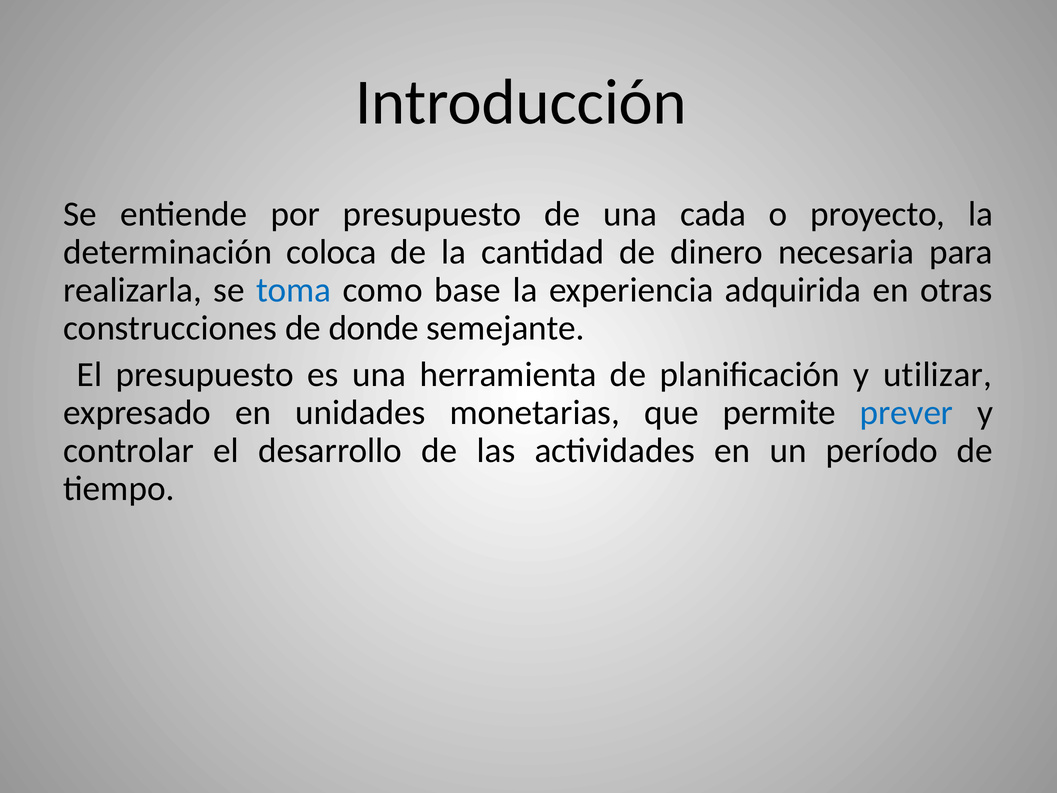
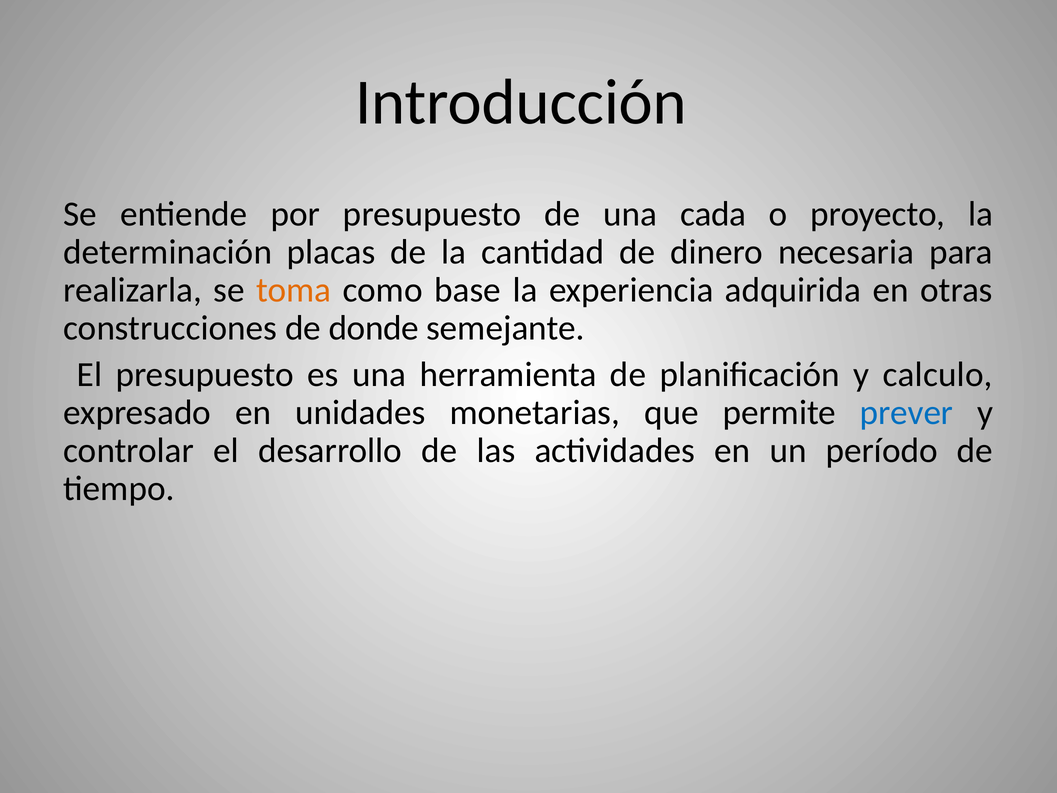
coloca: coloca -> placas
toma colour: blue -> orange
utilizar: utilizar -> calculo
